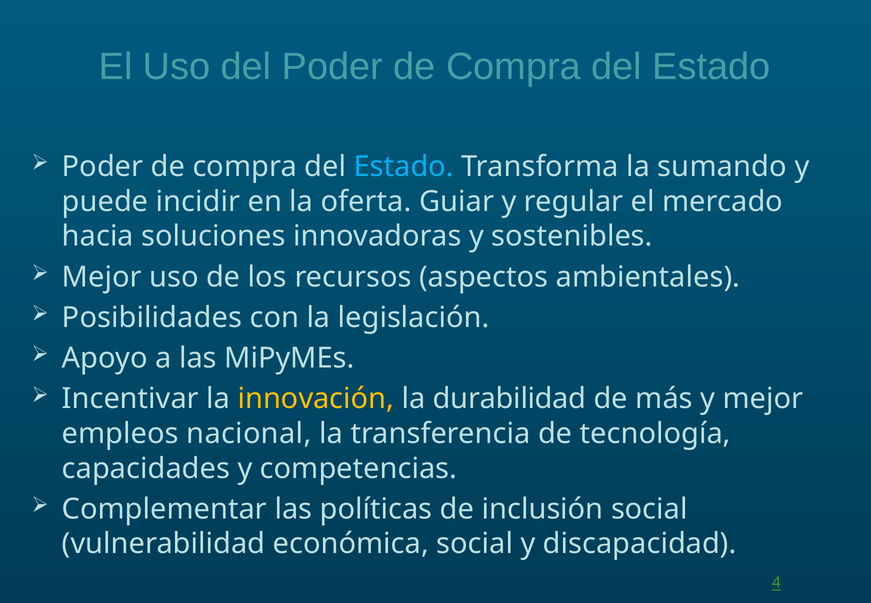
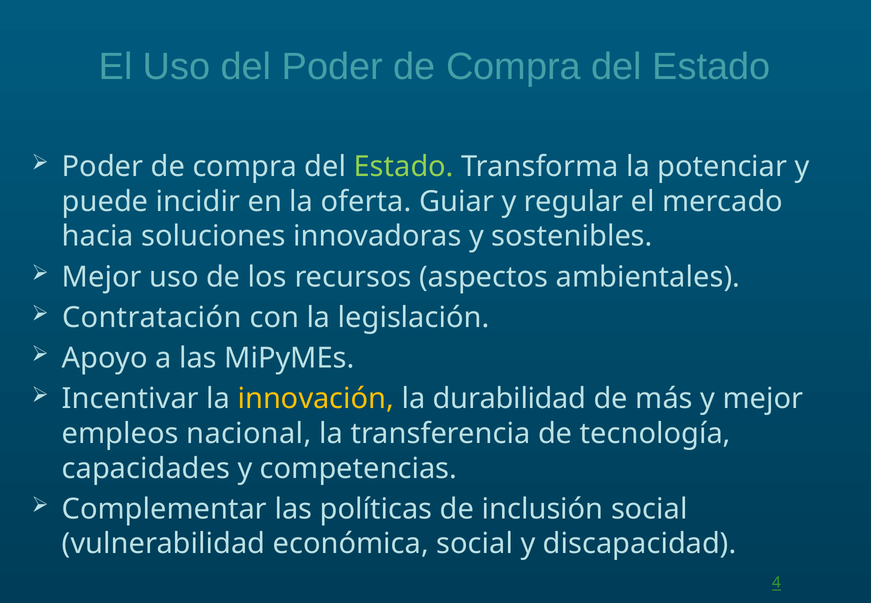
Estado at (404, 167) colour: light blue -> light green
sumando: sumando -> potenciar
Posibilidades: Posibilidades -> Contratación
